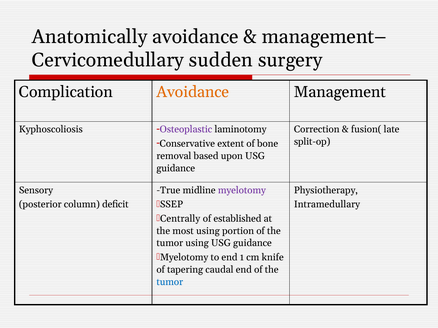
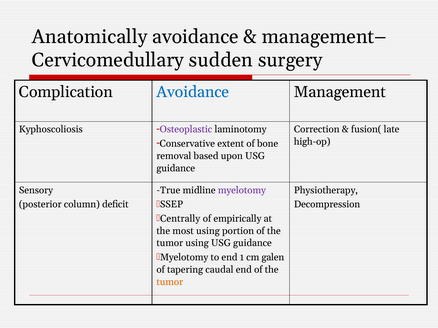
Avoidance at (193, 92) colour: orange -> blue
split-op: split-op -> high-op
Intramedullary: Intramedullary -> Decompression
established: established -> empirically
knife: knife -> galen
tumor at (170, 282) colour: blue -> orange
